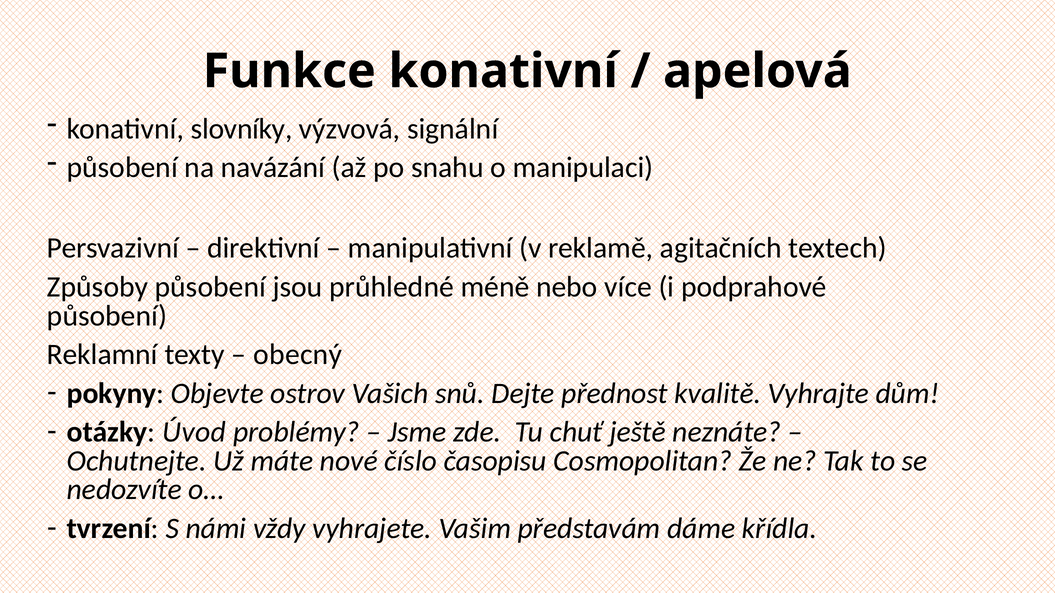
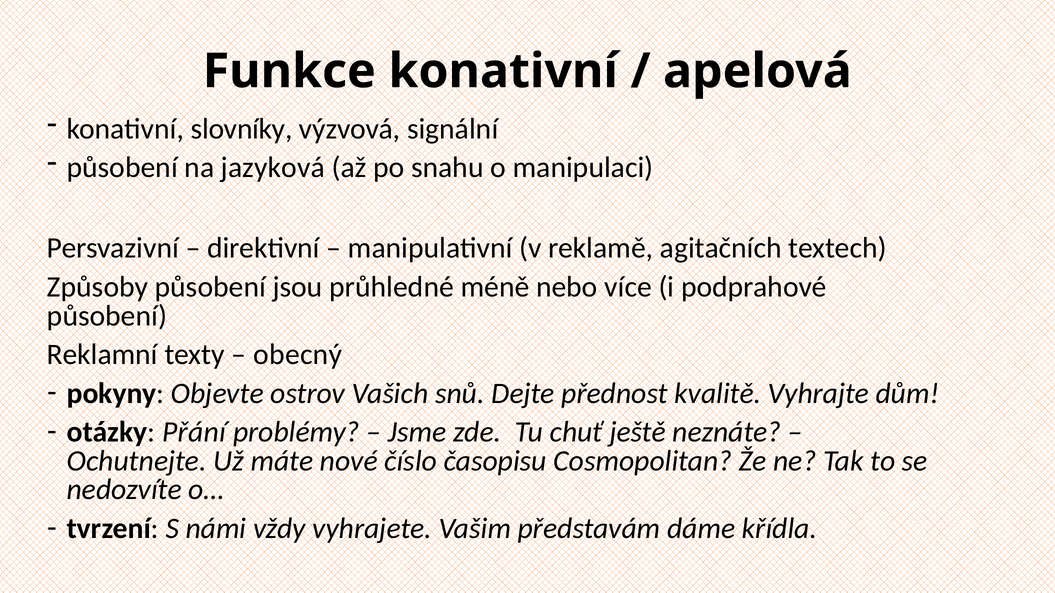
navázání: navázání -> jazyková
Úvod: Úvod -> Přání
